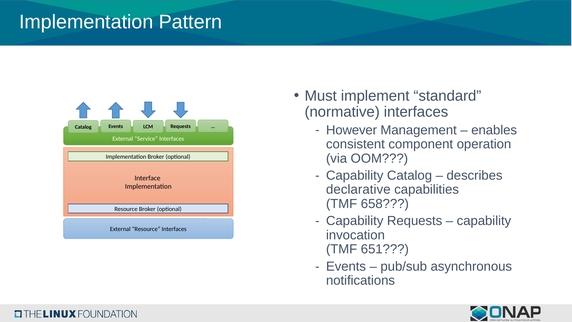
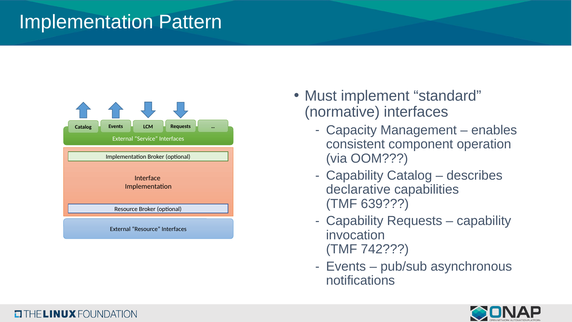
However: However -> Capacity
658: 658 -> 639
651: 651 -> 742
